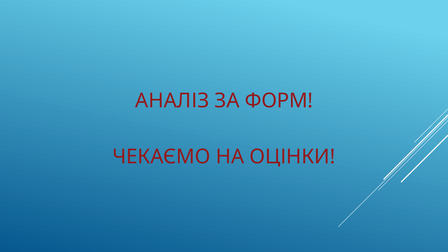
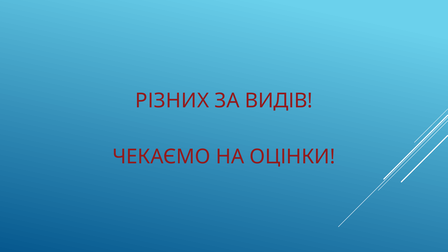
АНАЛІЗ: АНАЛІЗ -> РІЗНИХ
ФОРМ: ФОРМ -> ВИДІВ
